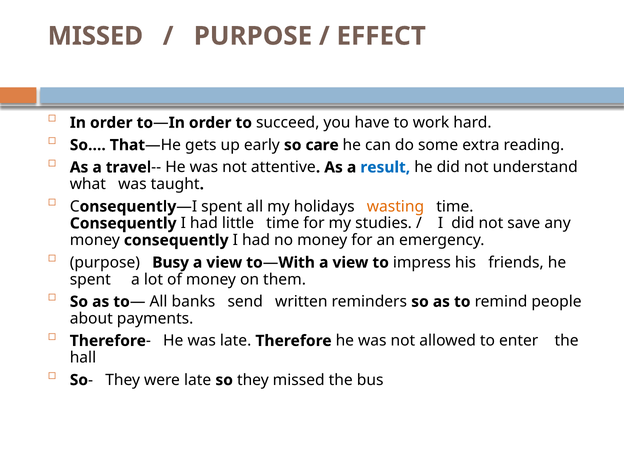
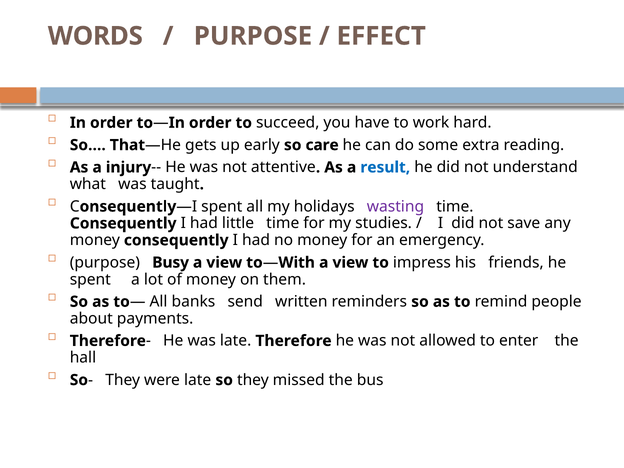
MISSED at (95, 36): MISSED -> WORDS
travel: travel -> injury
wasting colour: orange -> purple
